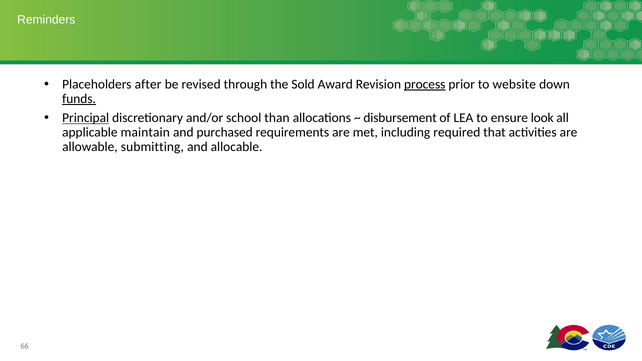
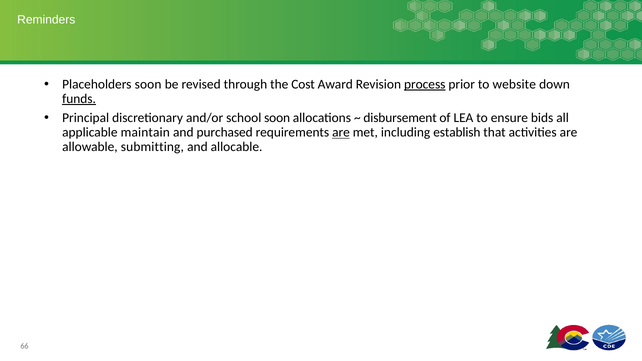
Placeholders after: after -> soon
Sold: Sold -> Cost
Principal underline: present -> none
school than: than -> soon
look: look -> bids
are at (341, 133) underline: none -> present
required: required -> establish
